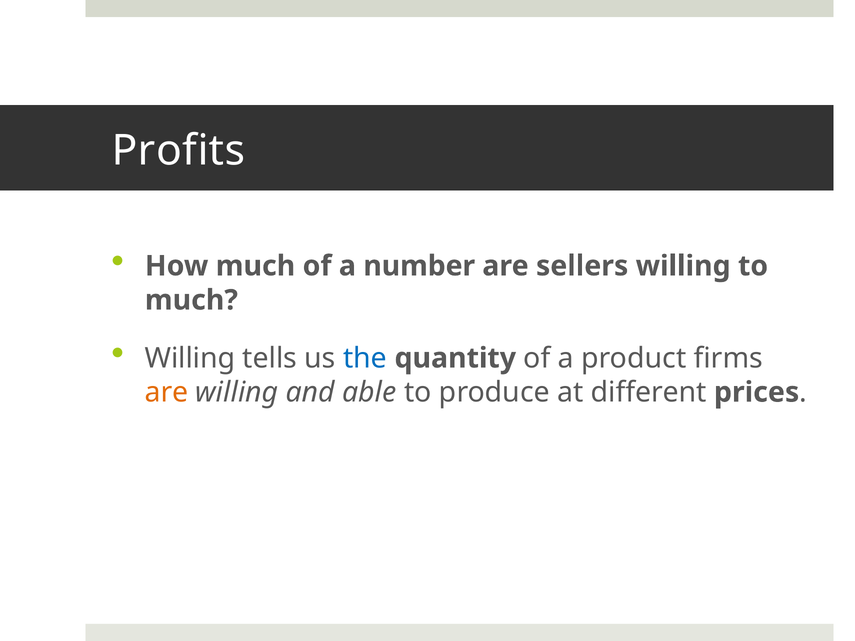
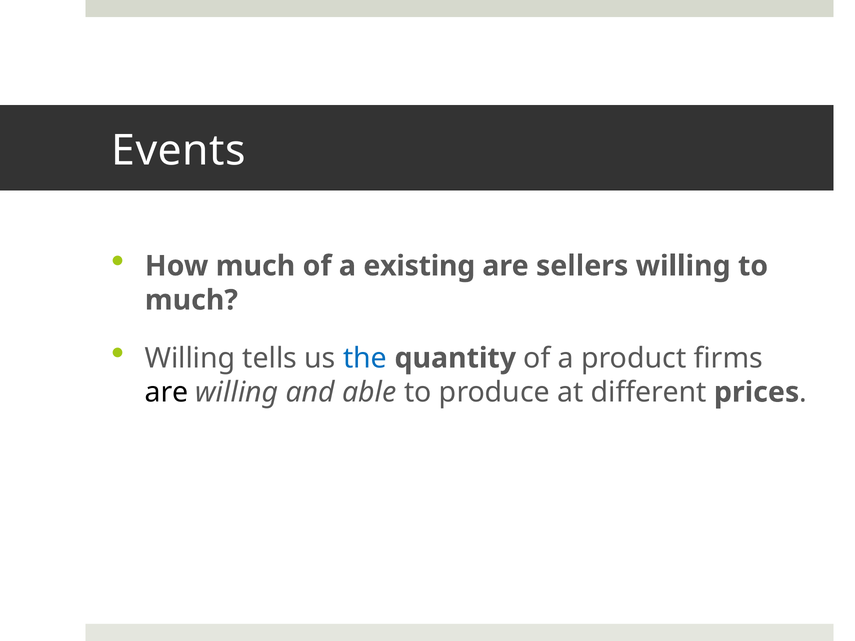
Profits: Profits -> Events
number: number -> existing
are at (167, 392) colour: orange -> black
